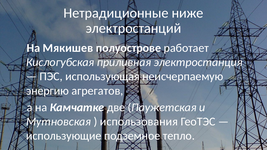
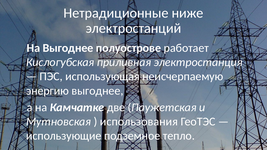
На Мякишев: Мякишев -> Выгоднее
энергию агрегатов: агрегатов -> выгоднее
